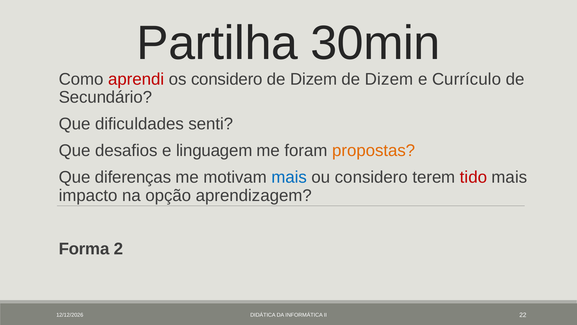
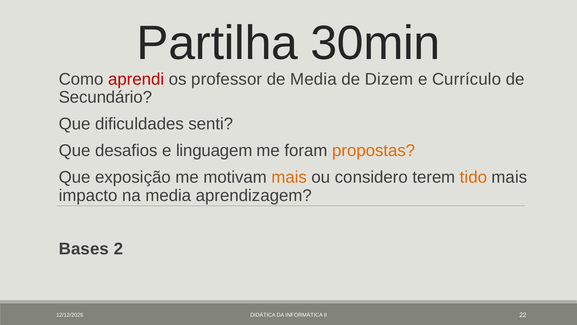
os considero: considero -> professor
Dizem at (314, 79): Dizem -> Media
diferenças: diferenças -> exposição
mais at (289, 177) colour: blue -> orange
tido colour: red -> orange
na opção: opção -> media
Forma: Forma -> Bases
